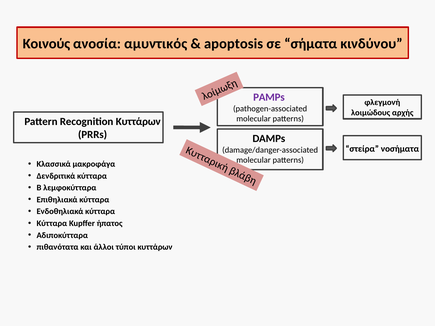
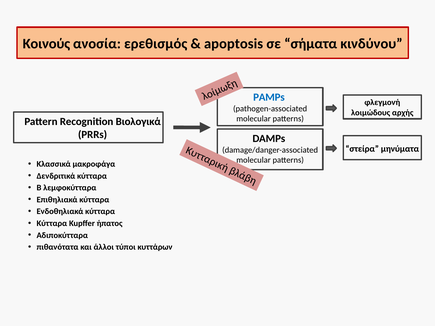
αμυντικός: αμυντικός -> ερεθισμός
PAMPs colour: purple -> blue
Recognition Κυττάρων: Κυττάρων -> Βιολογικά
νοσήματα: νοσήματα -> μηνύματα
